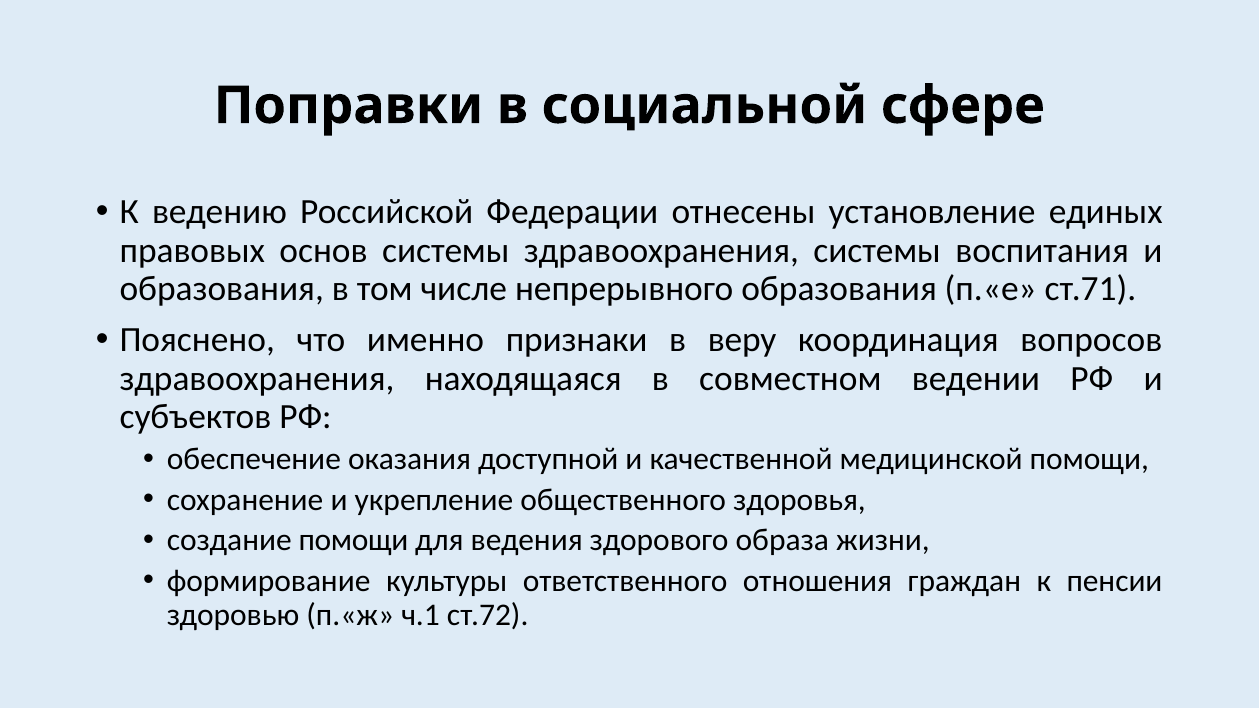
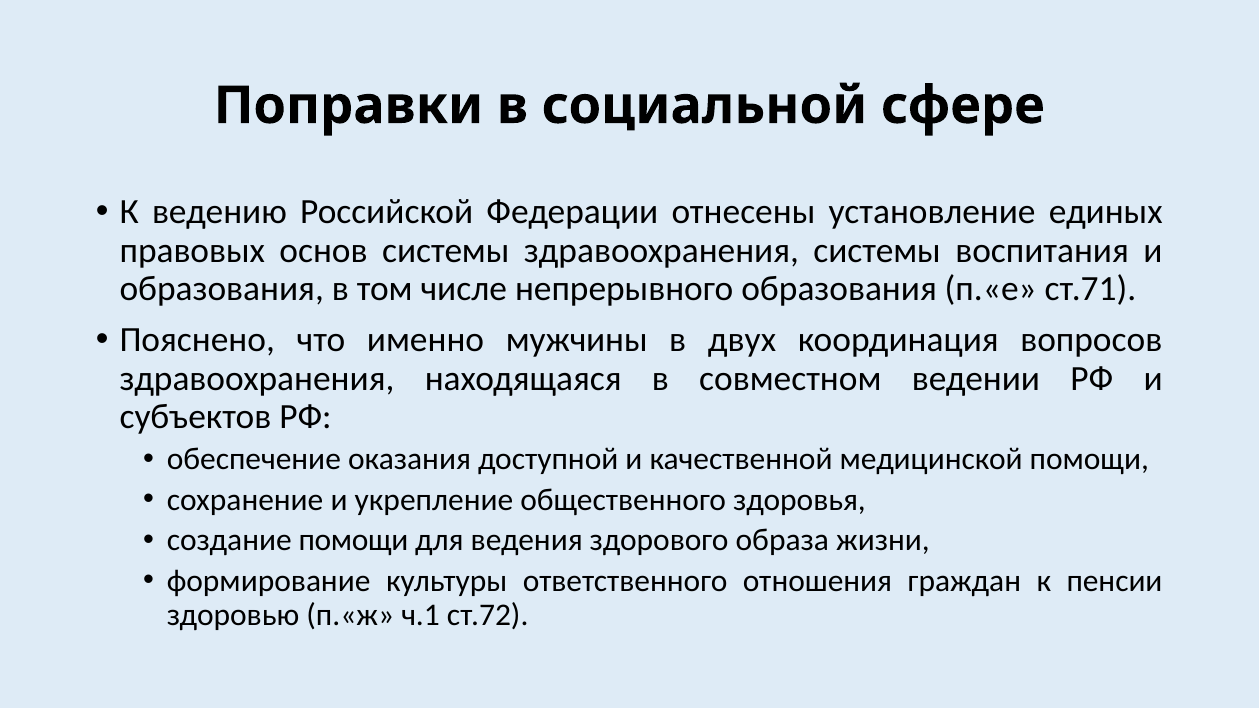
признаки: признаки -> мужчины
веру: веру -> двух
